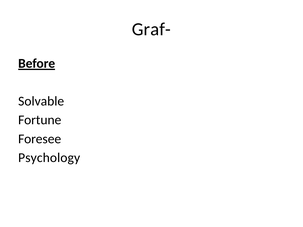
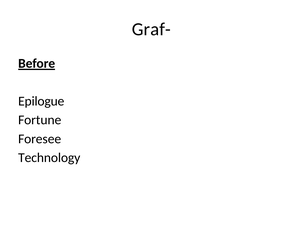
Solvable: Solvable -> Epilogue
Psychology: Psychology -> Technology
